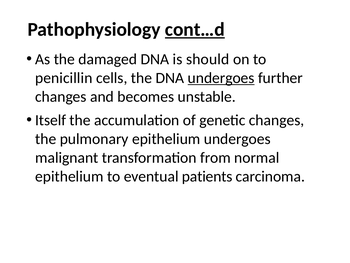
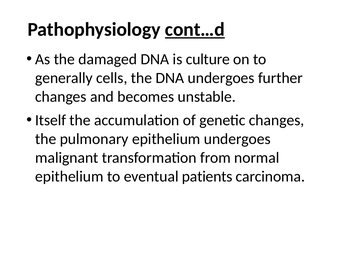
should: should -> culture
penicillin: penicillin -> generally
undergoes at (221, 78) underline: present -> none
